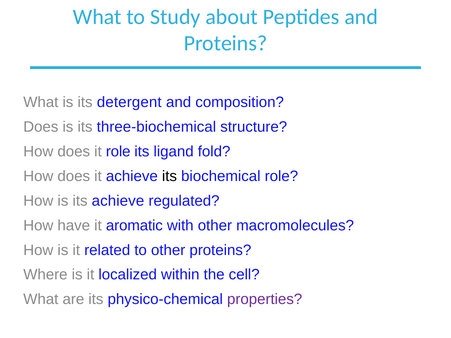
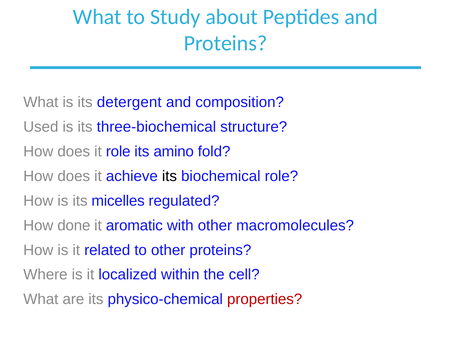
Does at (41, 127): Does -> Used
ligand: ligand -> amino
its achieve: achieve -> micelles
have: have -> done
properties colour: purple -> red
